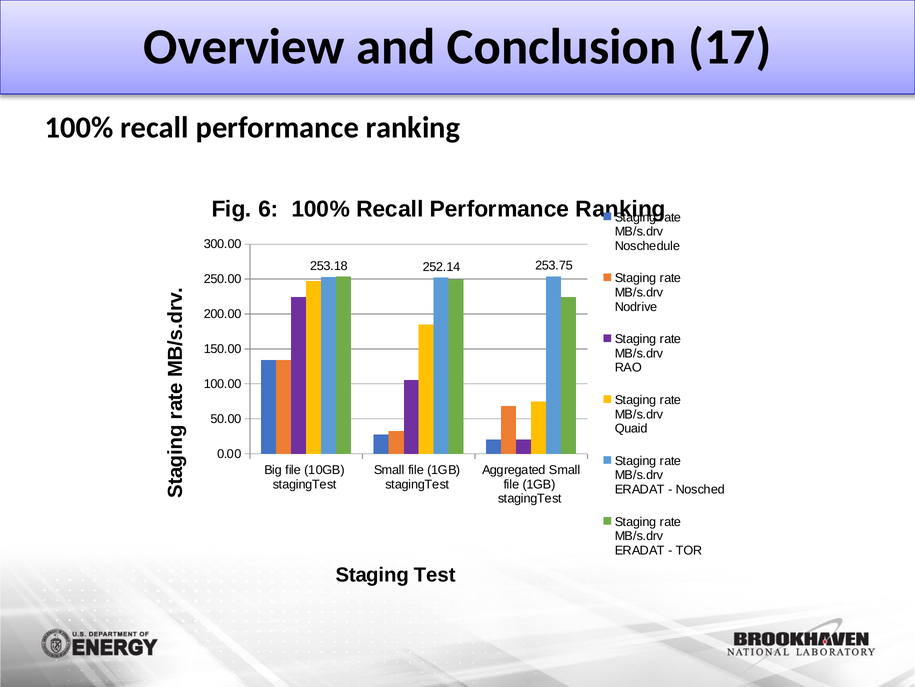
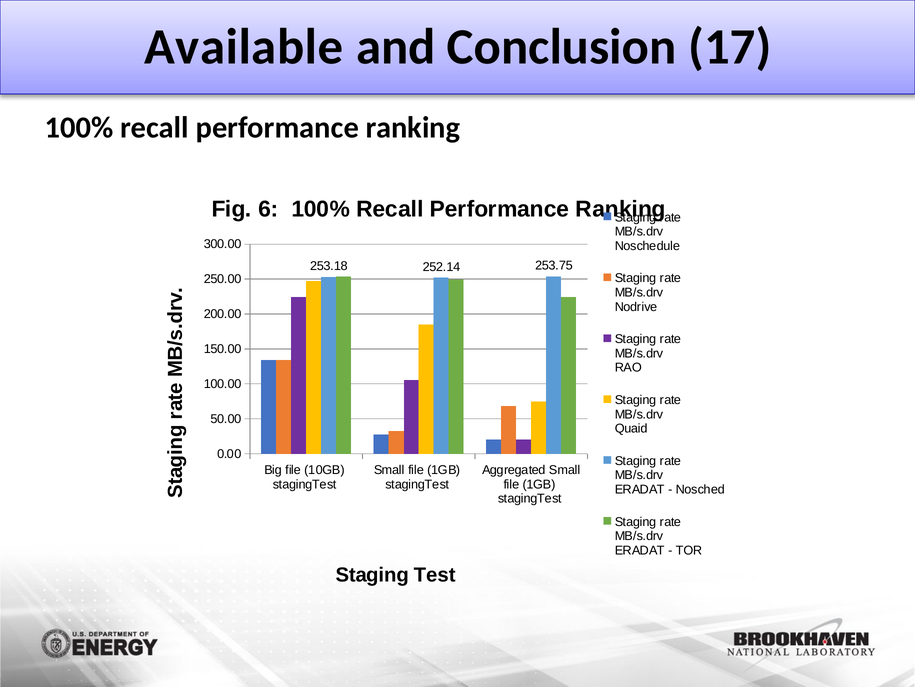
Overview: Overview -> Available
